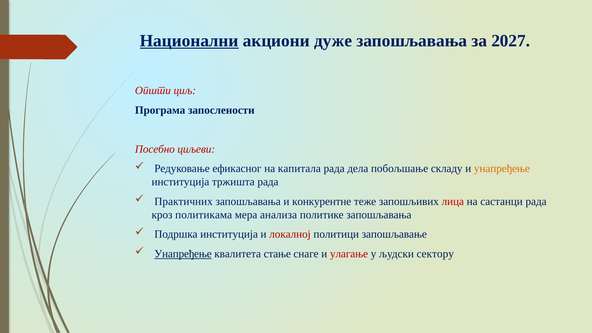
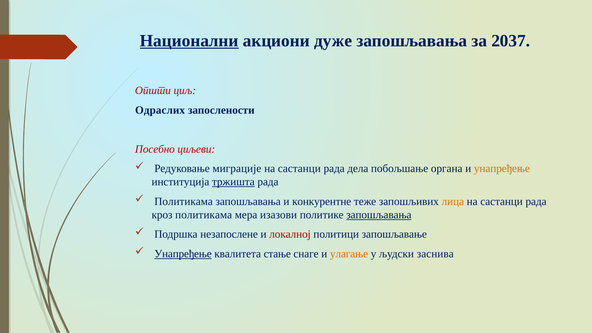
2027: 2027 -> 2037
Програма: Програма -> Одраслих
ефикасног: ефикасног -> миграције
капитала at (299, 169): капитала -> састанци
складу: складу -> органа
тржишта underline: none -> present
Практичних at (184, 201): Практичних -> Политикама
лица colour: red -> orange
анализа: анализа -> изазови
запошљавања at (379, 215) underline: none -> present
Подршка институција: институција -> незапослене
улагање colour: red -> orange
сектору: сектору -> заснива
